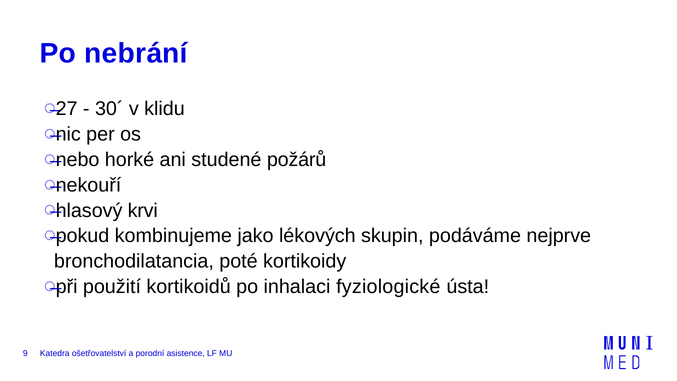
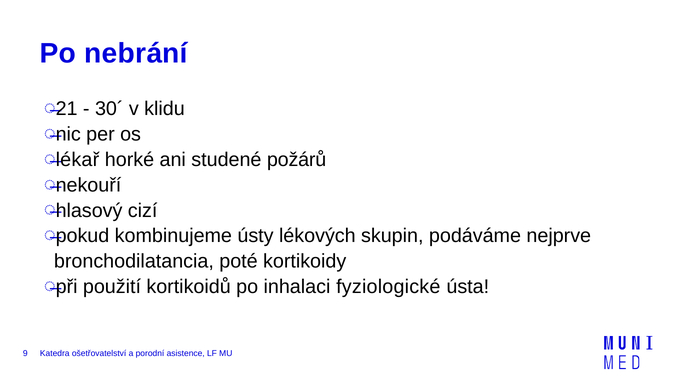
27: 27 -> 21
nebo: nebo -> lékař
krvi: krvi -> cizí
jako: jako -> ústy
